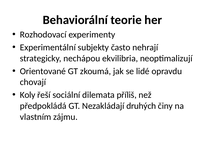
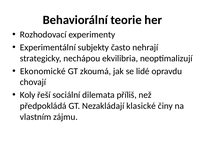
Orientované: Orientované -> Ekonomické
druhých: druhých -> klasické
